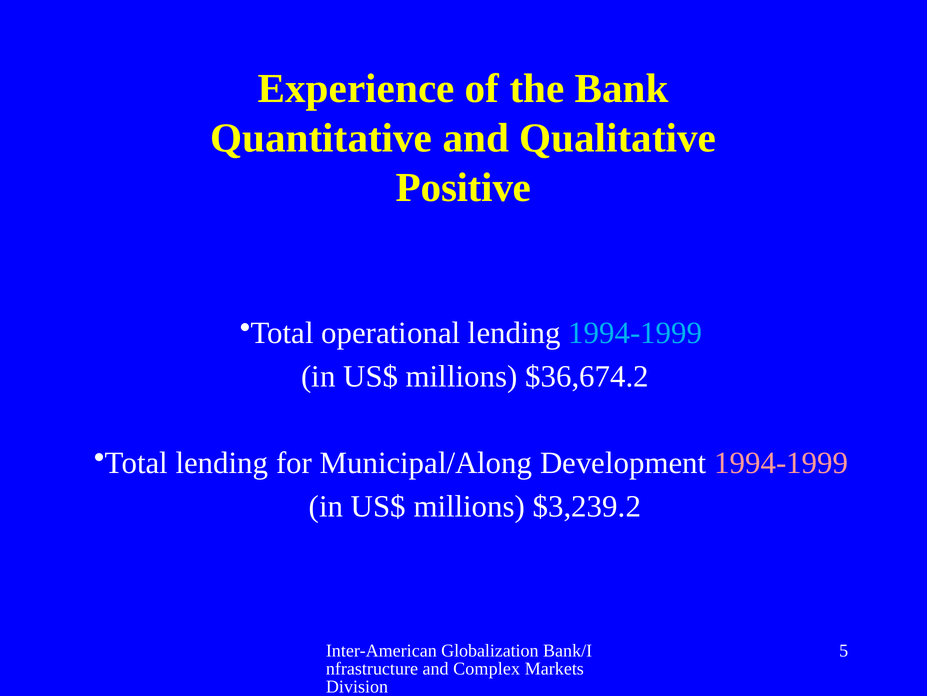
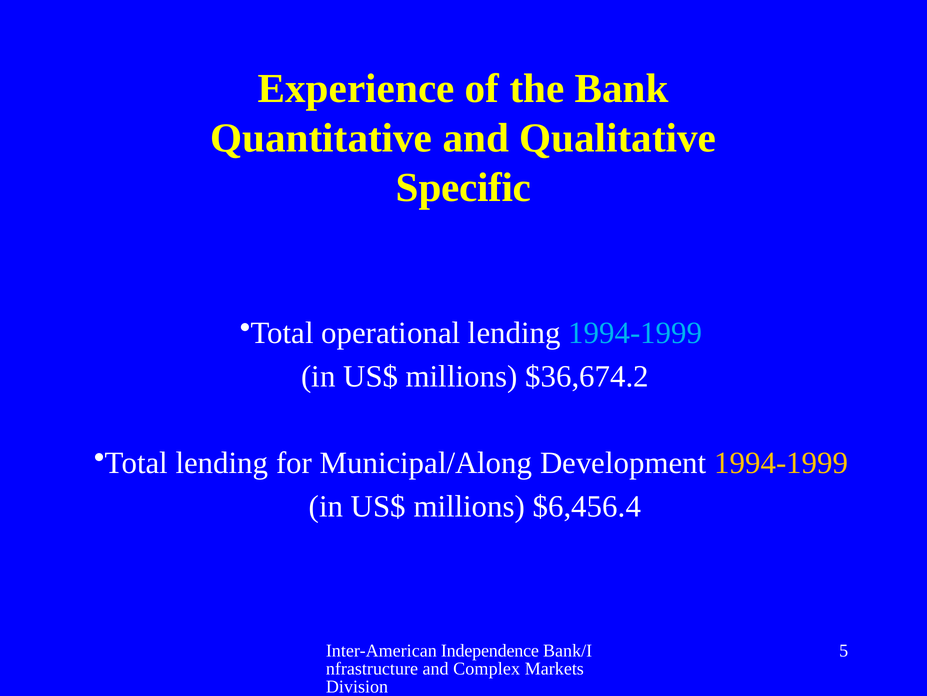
Positive: Positive -> Specific
1994-1999 at (781, 463) colour: pink -> yellow
$3,239.2: $3,239.2 -> $6,456.4
Globalization: Globalization -> Independence
